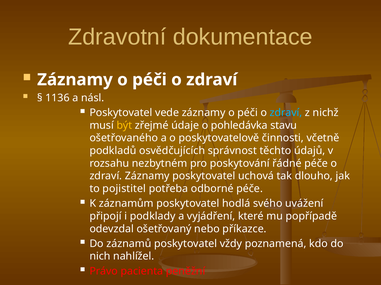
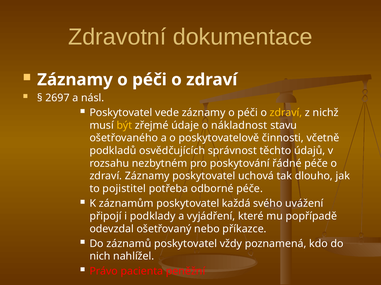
1136: 1136 -> 2697
zdraví at (286, 113) colour: light blue -> yellow
pohledávka: pohledávka -> nákladnost
hodlá: hodlá -> každá
